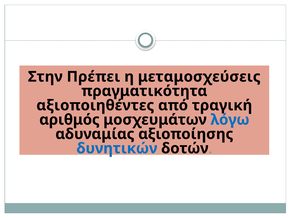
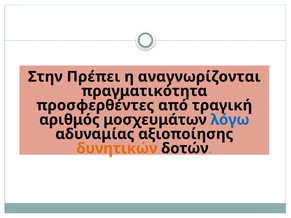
μεταμοσχεύσεις: μεταμοσχεύσεις -> αναγνωρίζονται
αξιοποιηθέντες: αξιοποιηθέντες -> προσφερθέντες
δυνητικών colour: blue -> orange
